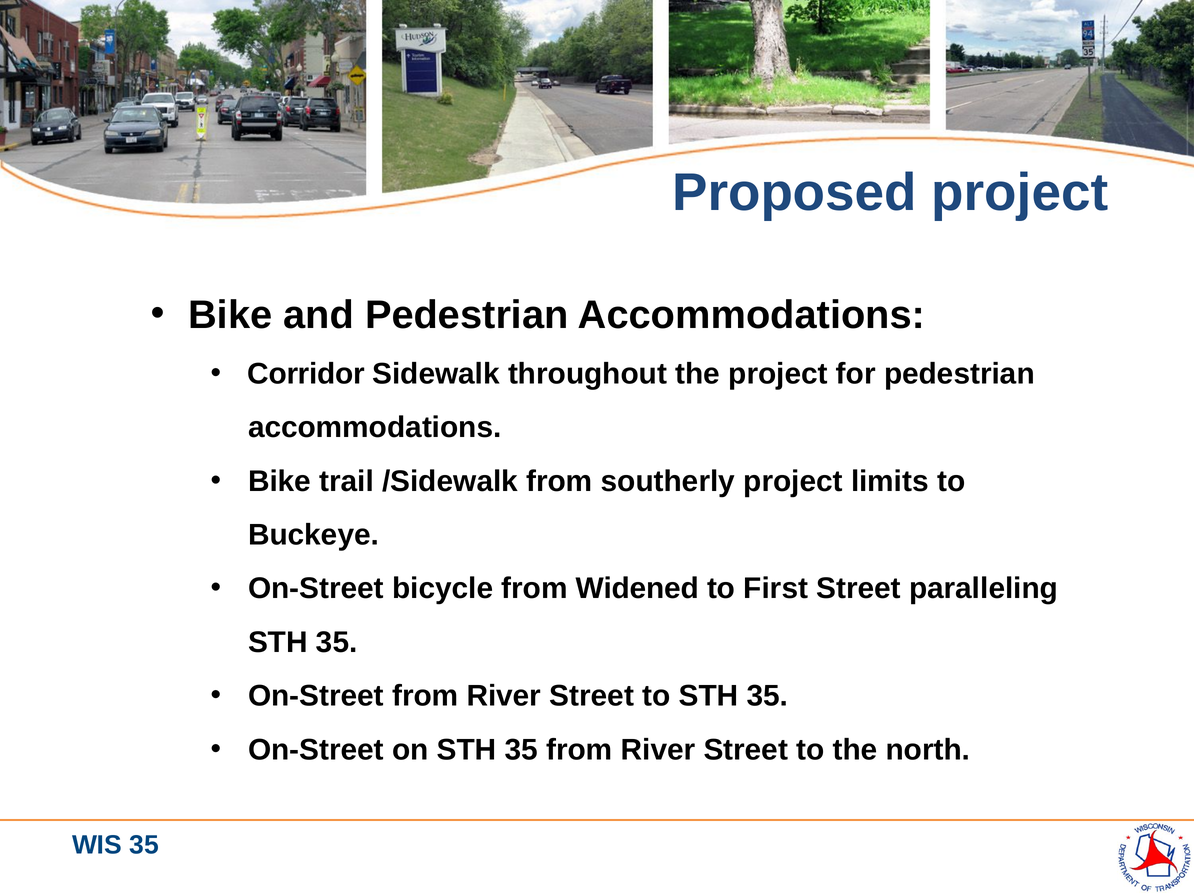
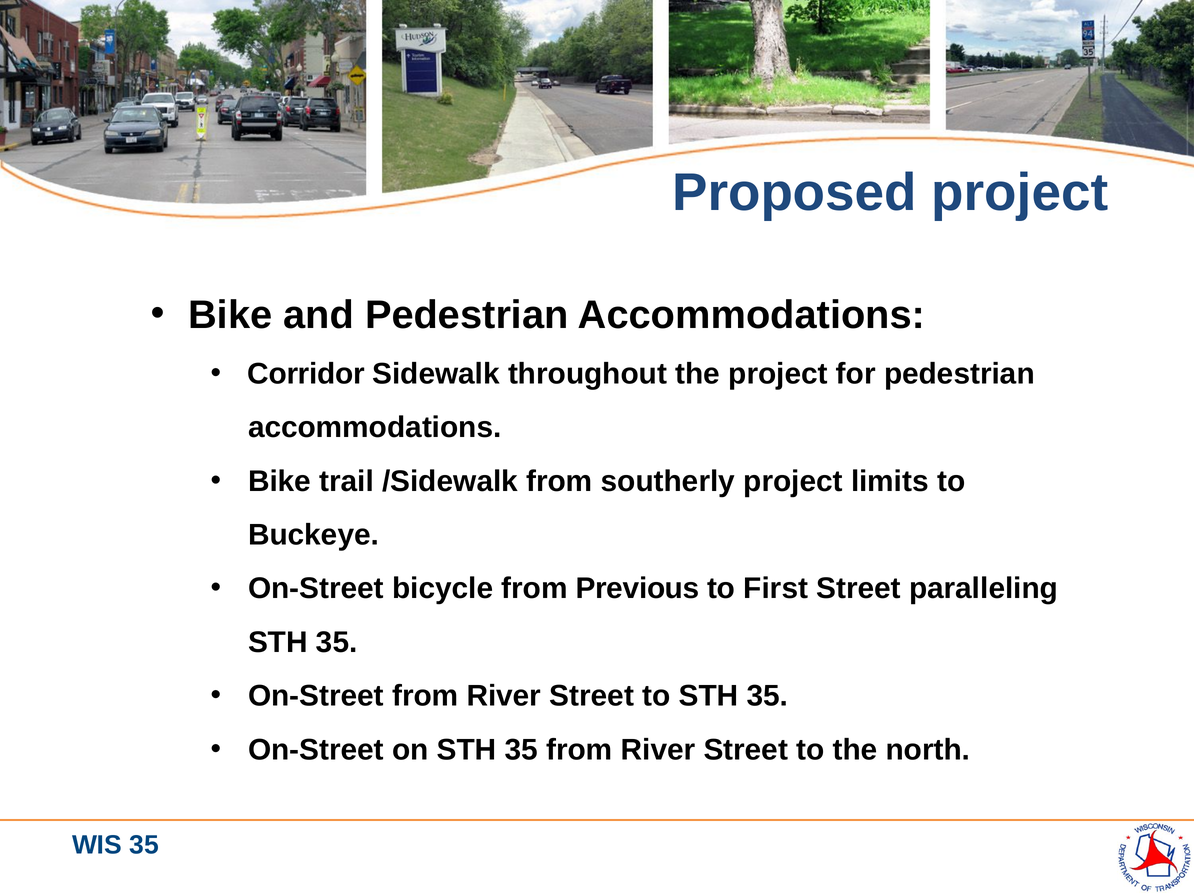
Widened: Widened -> Previous
